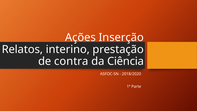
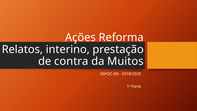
Inserção: Inserção -> Reforma
Ciência: Ciência -> Muitos
